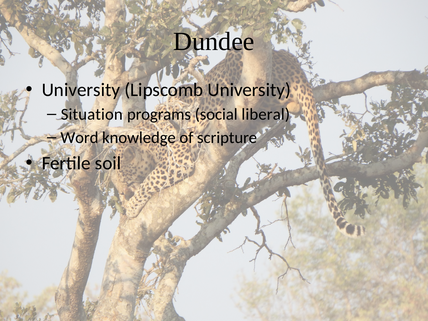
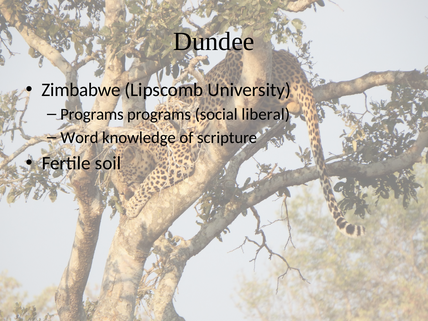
University at (81, 90): University -> Zimbabwe
Situation at (92, 114): Situation -> Programs
